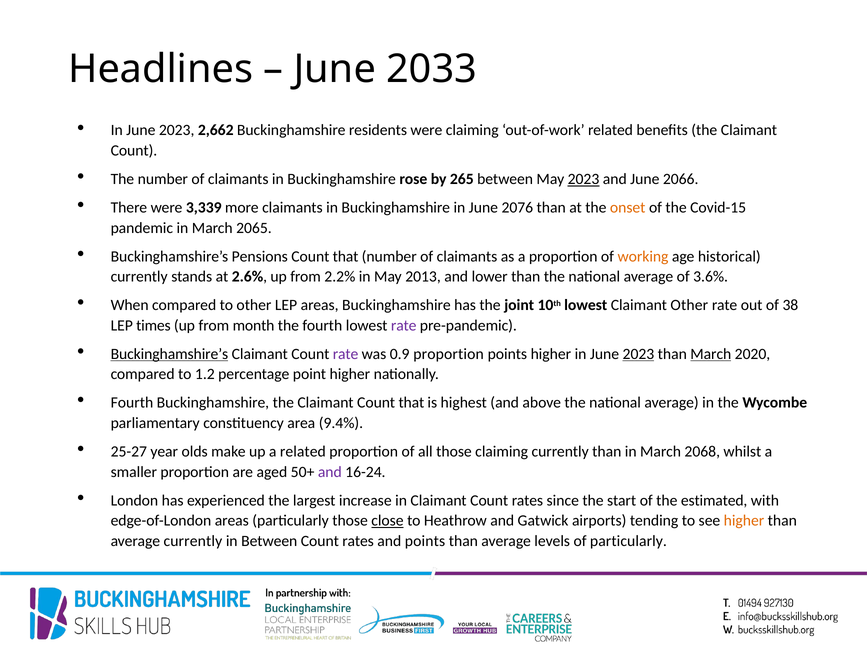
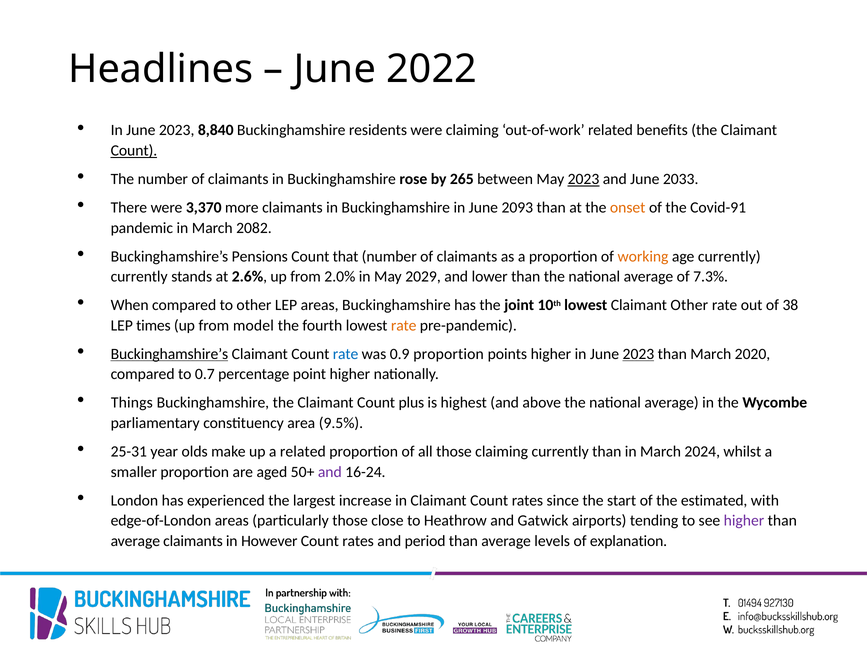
2033: 2033 -> 2022
2,662: 2,662 -> 8,840
Count at (134, 150) underline: none -> present
2066: 2066 -> 2033
3,339: 3,339 -> 3,370
2076: 2076 -> 2093
Covid-15: Covid-15 -> Covid-91
2065: 2065 -> 2082
age historical: historical -> currently
2.2%: 2.2% -> 2.0%
2013: 2013 -> 2029
3.6%: 3.6% -> 7.3%
month: month -> model
rate at (404, 325) colour: purple -> orange
rate at (346, 354) colour: purple -> blue
March at (711, 354) underline: present -> none
1.2: 1.2 -> 0.7
Fourth at (132, 402): Fourth -> Things
Claimant Count that: that -> plus
9.4%: 9.4% -> 9.5%
25-27: 25-27 -> 25-31
2068: 2068 -> 2024
close underline: present -> none
higher at (744, 520) colour: orange -> purple
average currently: currently -> claimants
in Between: Between -> However
and points: points -> period
of particularly: particularly -> explanation
